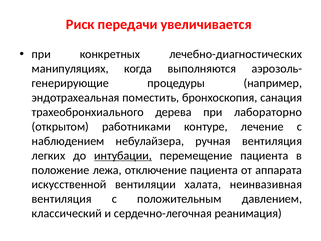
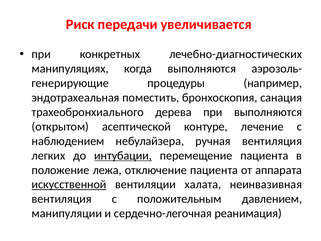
при лабораторно: лабораторно -> выполняются
работниками: работниками -> асептической
искусственной underline: none -> present
классический: классический -> манипуляции
